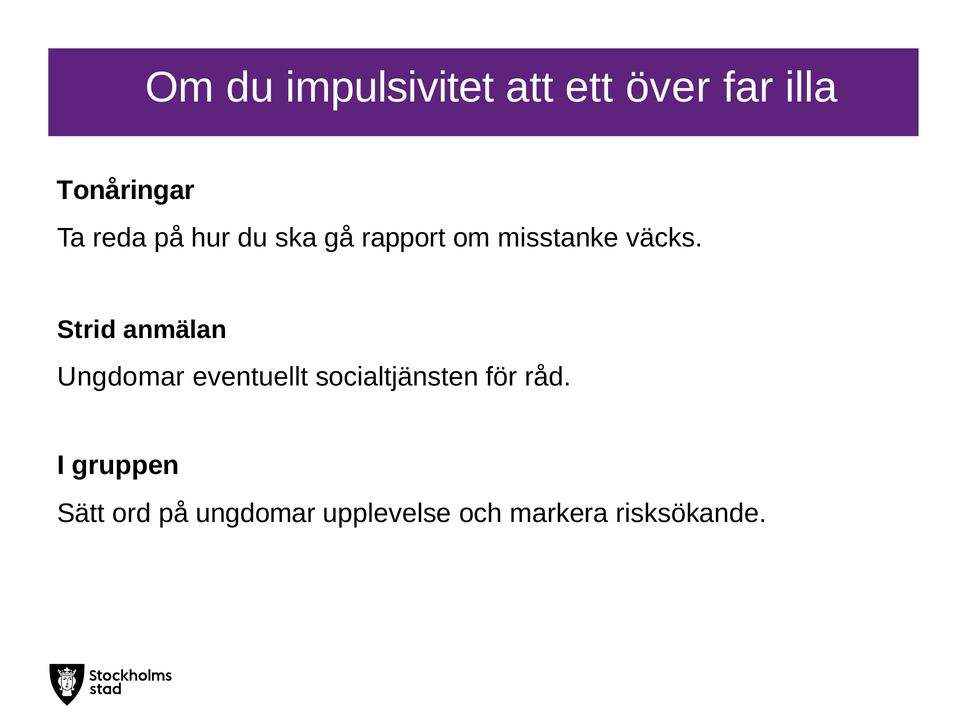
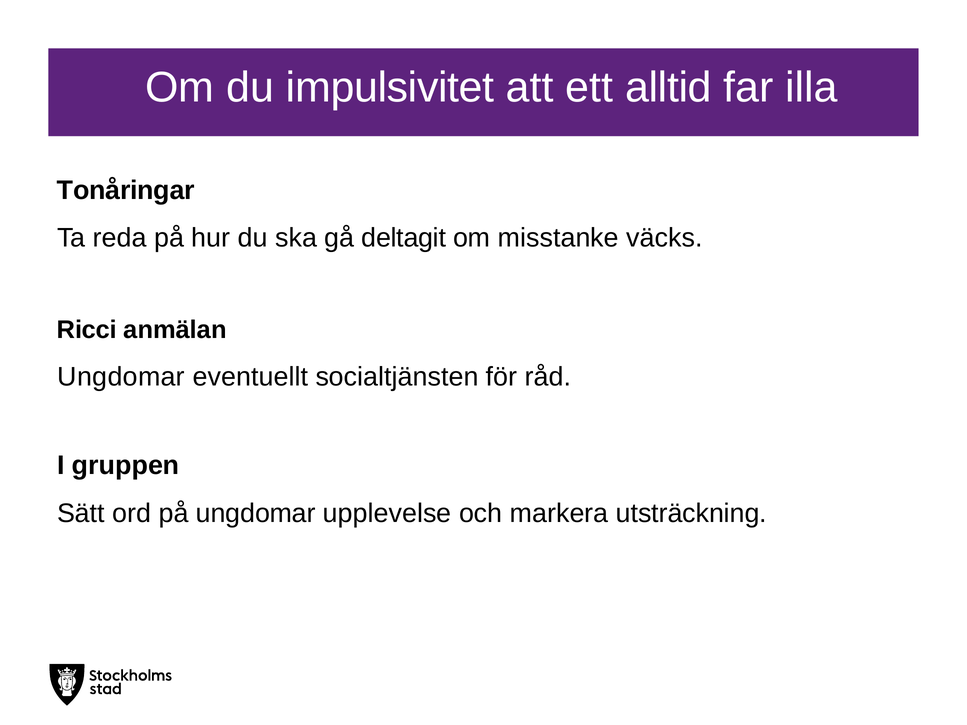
över: över -> alltid
rapport: rapport -> deltagit
Strid: Strid -> Ricci
risksökande: risksökande -> utsträckning
